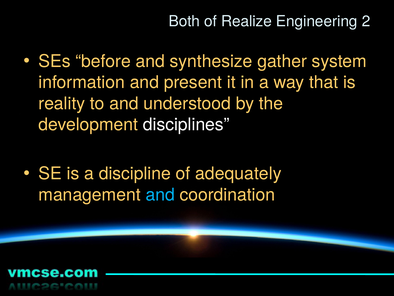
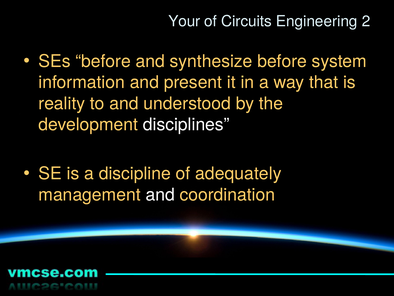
Both: Both -> Your
Realize: Realize -> Circuits
synthesize gather: gather -> before
and at (160, 194) colour: light blue -> white
